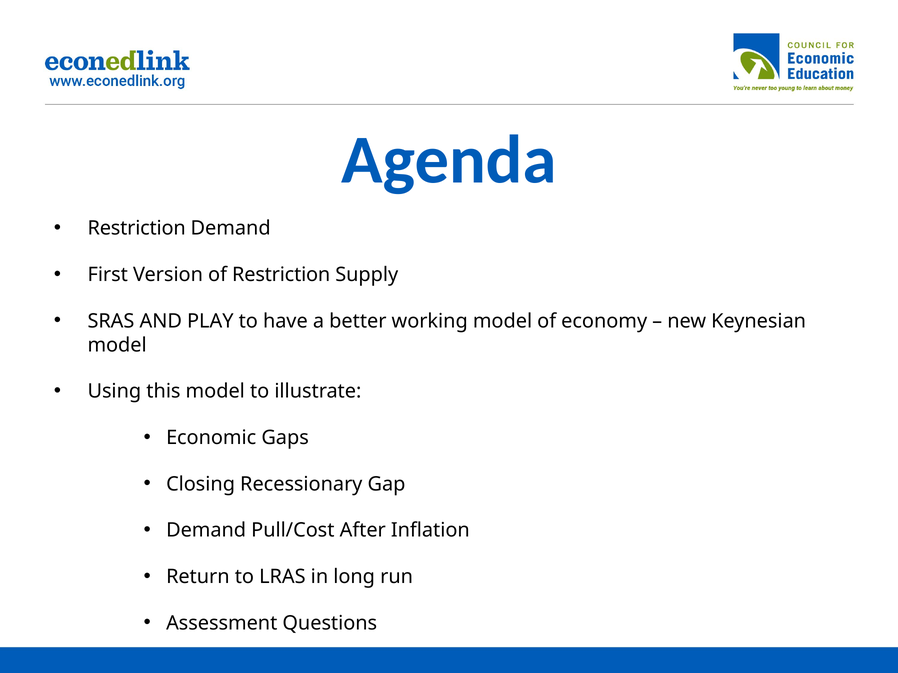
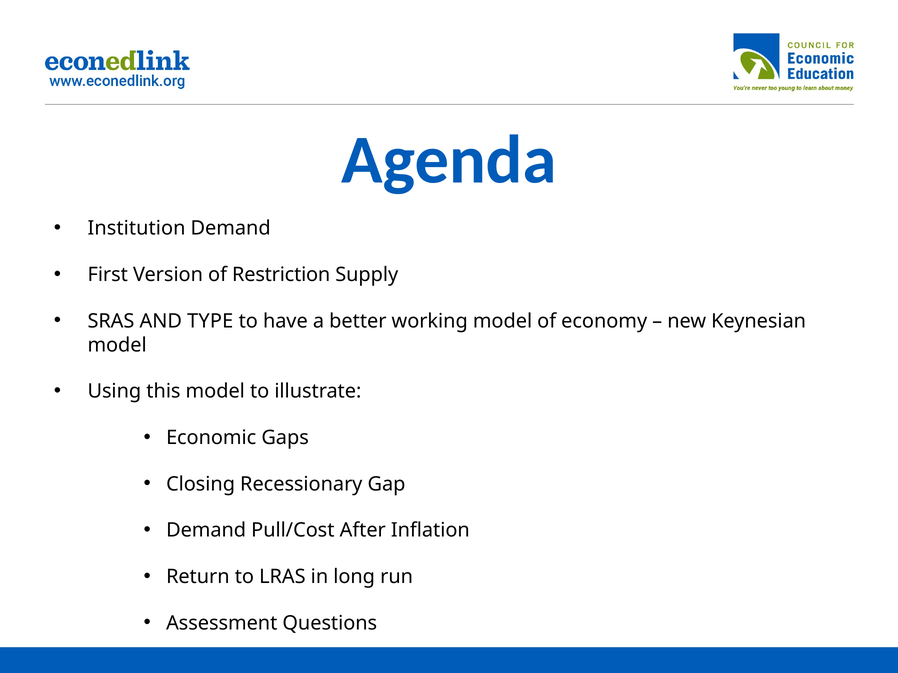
Restriction at (137, 229): Restriction -> Institution
PLAY: PLAY -> TYPE
